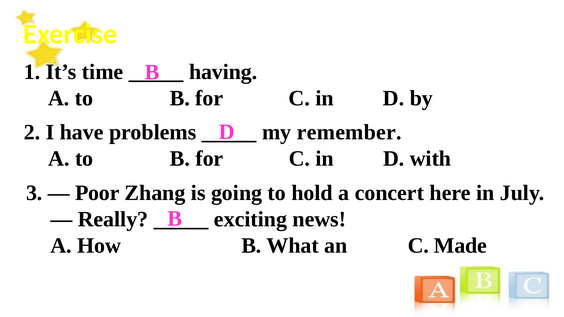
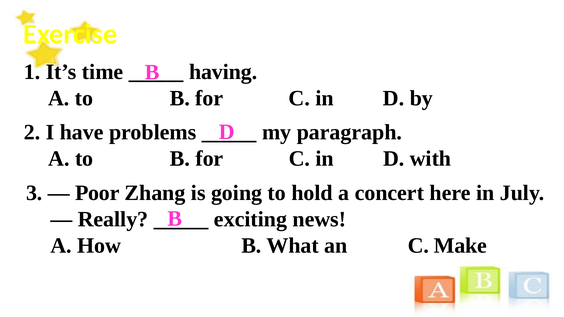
remember: remember -> paragraph
Made: Made -> Make
